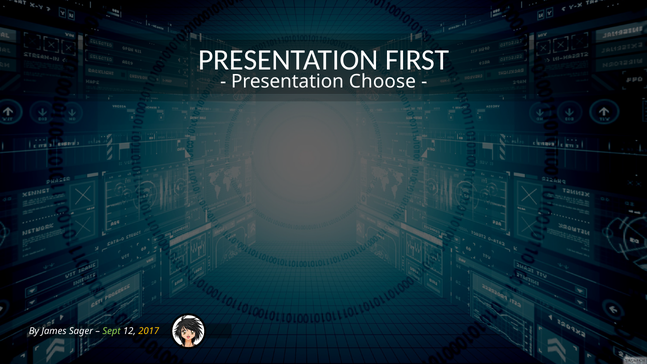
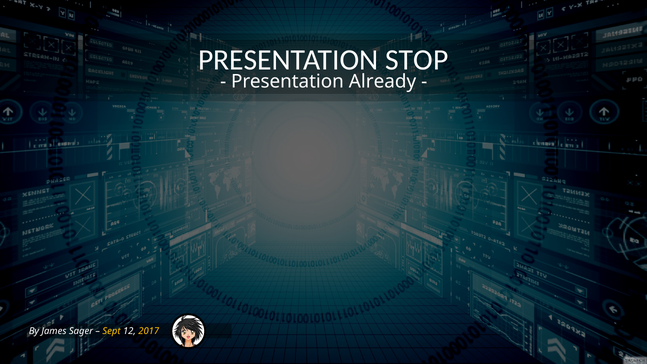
FIRST: FIRST -> STOP
Choose: Choose -> Already
Sept colour: light green -> yellow
